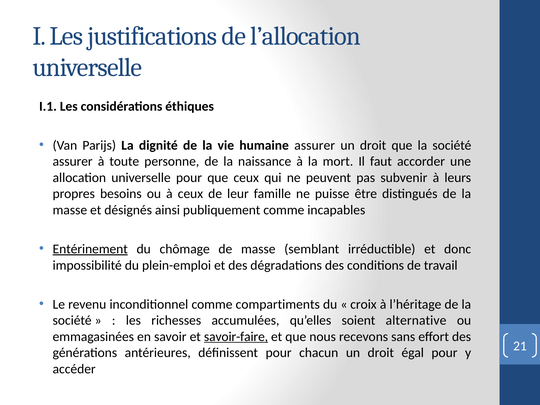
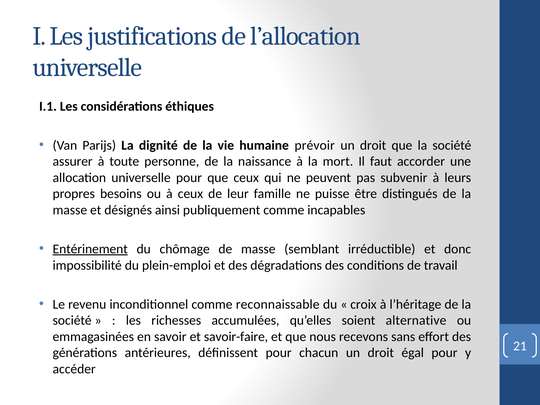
humaine assurer: assurer -> prévoir
compartiments: compartiments -> reconnaissable
savoir-faire underline: present -> none
